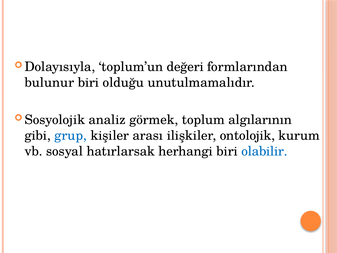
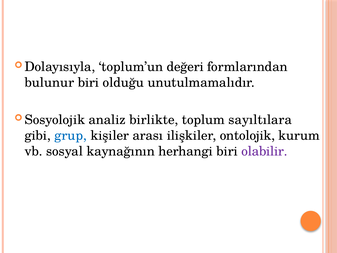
görmek: görmek -> birlikte
algılarının: algılarının -> sayıltılara
hatırlarsak: hatırlarsak -> kaynağının
olabilir colour: blue -> purple
